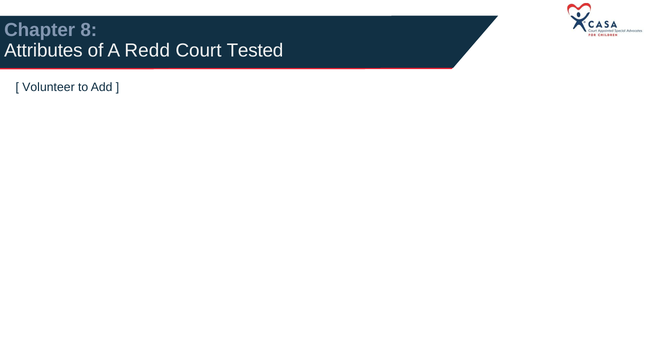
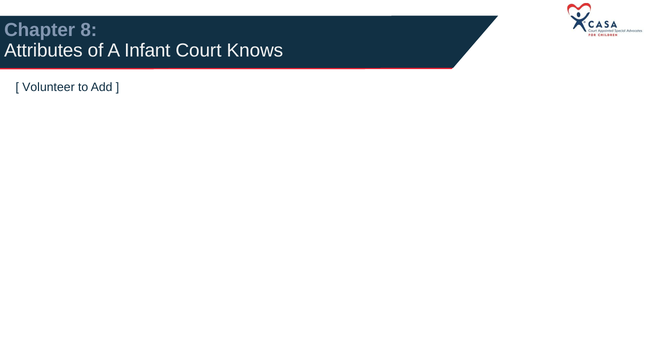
Redd: Redd -> Infant
Tested: Tested -> Knows
